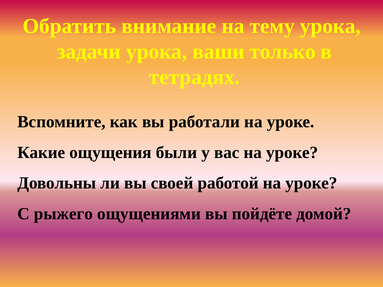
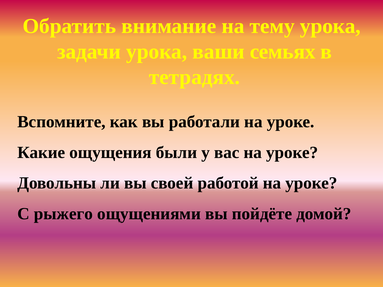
только: только -> семьях
